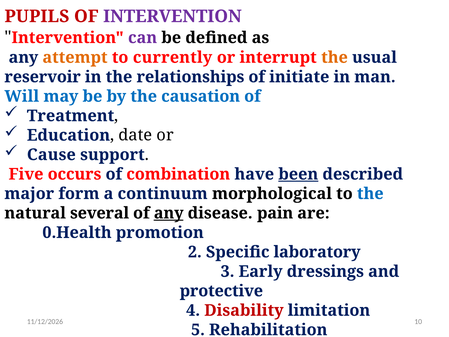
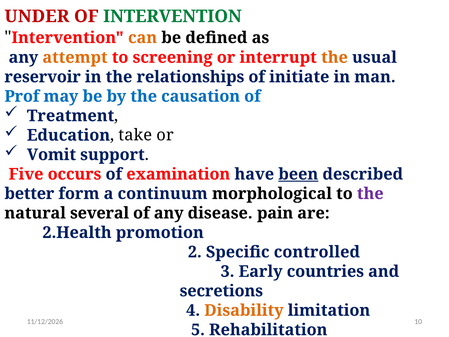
PUPILS: PUPILS -> UNDER
INTERVENTION at (172, 16) colour: purple -> green
can colour: purple -> orange
currently: currently -> screening
Will: Will -> Prof
date: date -> take
Cause: Cause -> Vomit
combination: combination -> examination
major: major -> better
the at (370, 194) colour: blue -> purple
any at (169, 213) underline: present -> none
0.Health: 0.Health -> 2.Health
laboratory: laboratory -> controlled
dressings: dressings -> countries
protective: protective -> secretions
Disability colour: red -> orange
